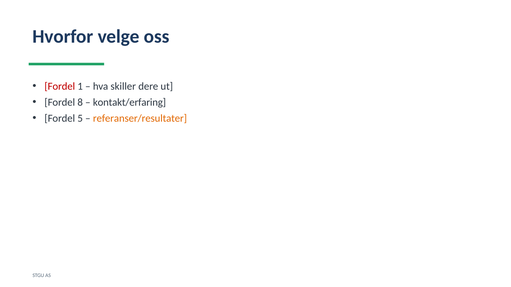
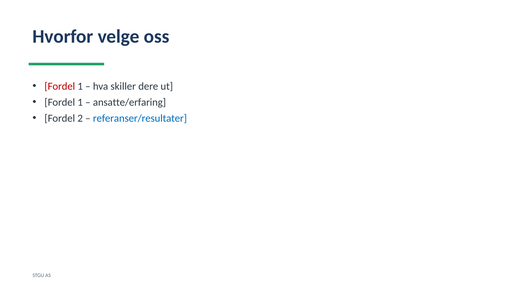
8 at (80, 103): 8 -> 1
kontakt/erfaring: kontakt/erfaring -> ansatte/erfaring
5: 5 -> 2
referanser/resultater colour: orange -> blue
